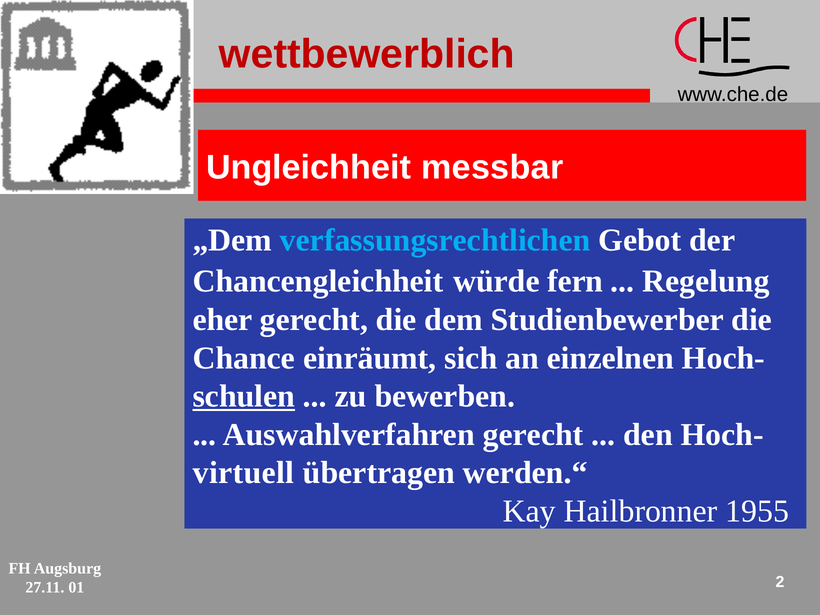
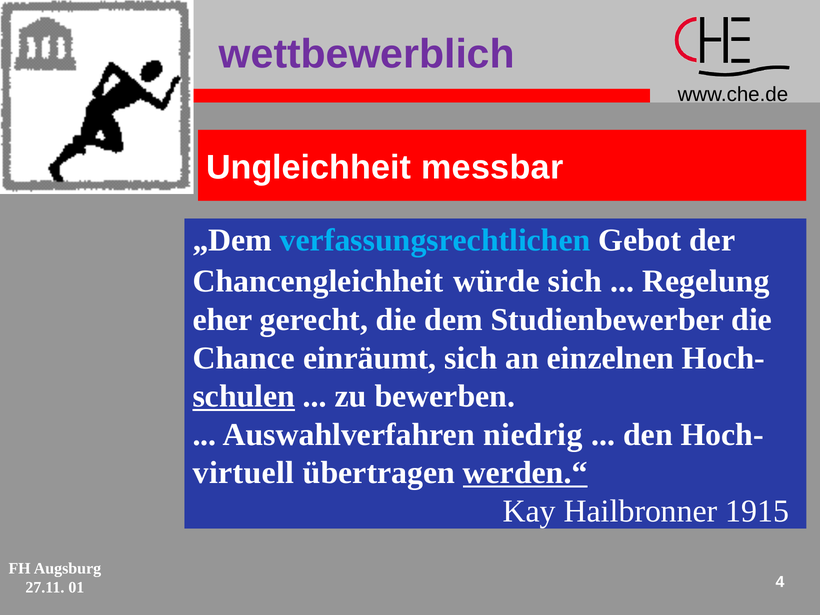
wettbewerblich colour: red -> purple
würde fern: fern -> sich
gerecht at (533, 435): gerecht -> niedrig
werden.“ underline: none -> present
1955: 1955 -> 1915
2: 2 -> 4
